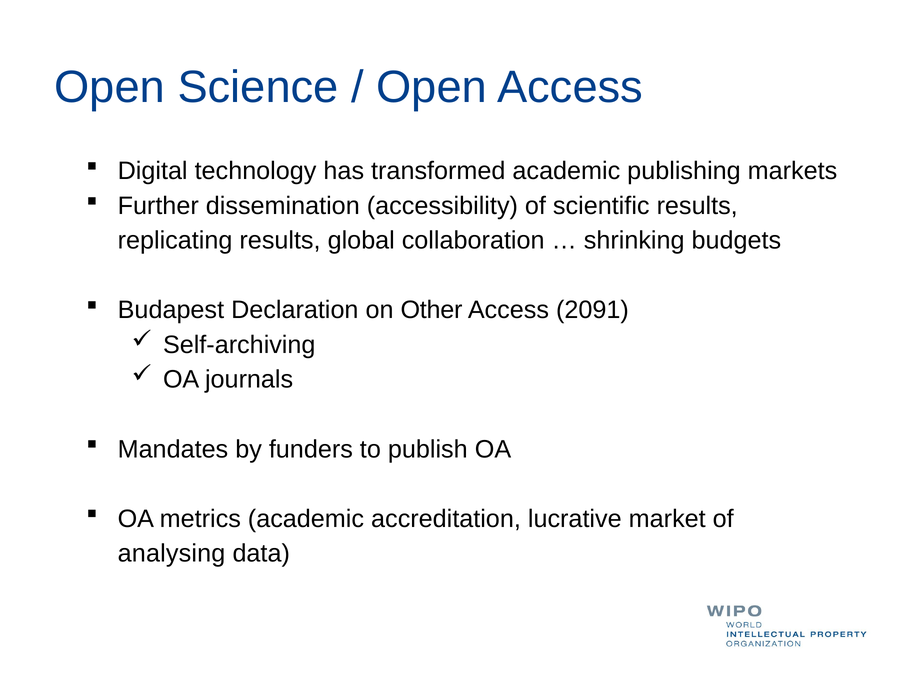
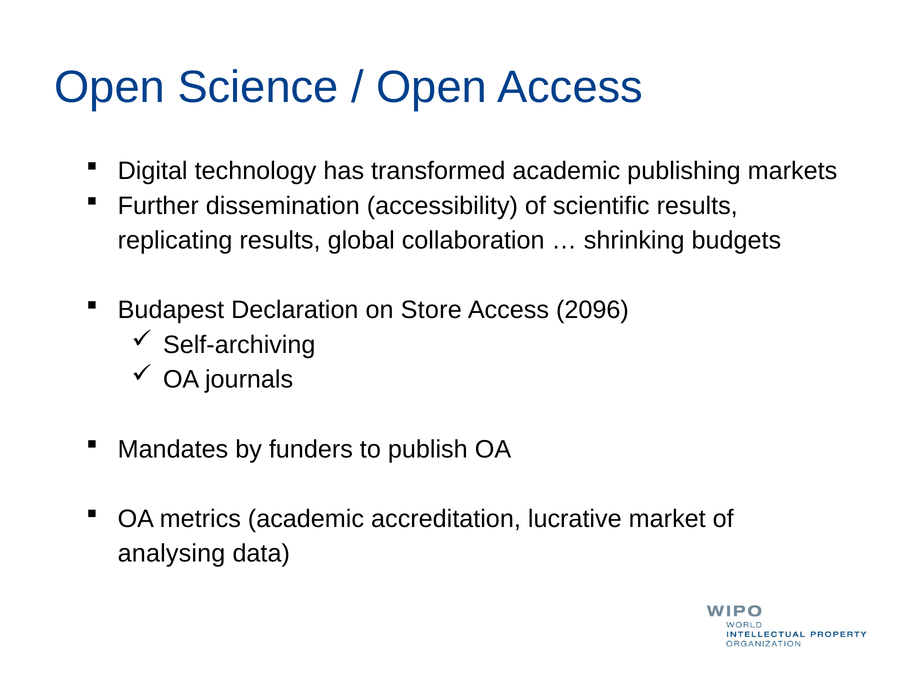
Other: Other -> Store
2091: 2091 -> 2096
